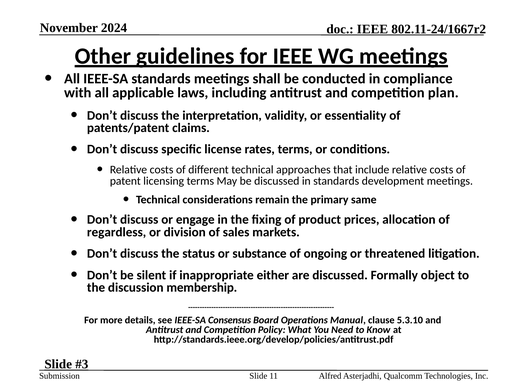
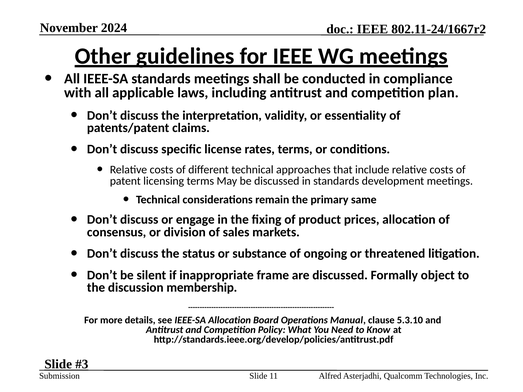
regardless: regardless -> consensus
either: either -> frame
IEEE-SA Consensus: Consensus -> Allocation
